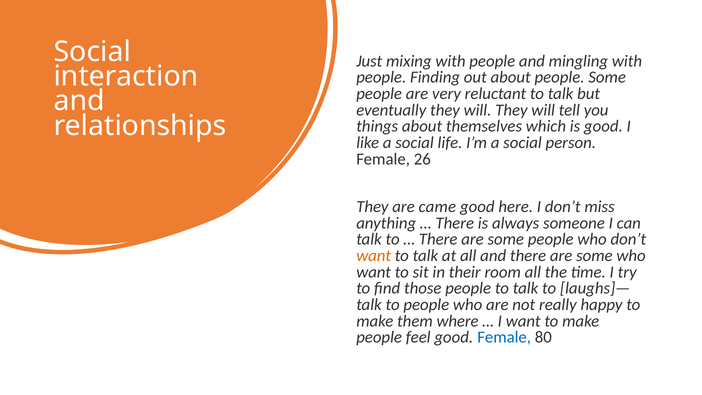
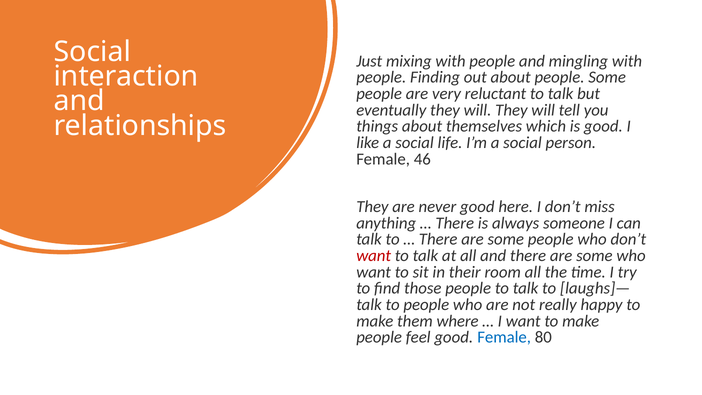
26: 26 -> 46
came: came -> never
want at (374, 256) colour: orange -> red
